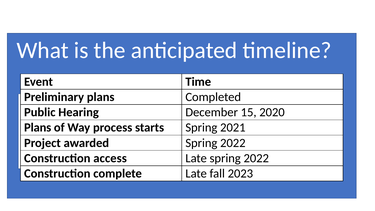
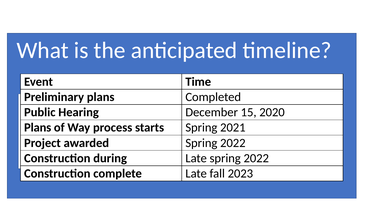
access: access -> during
